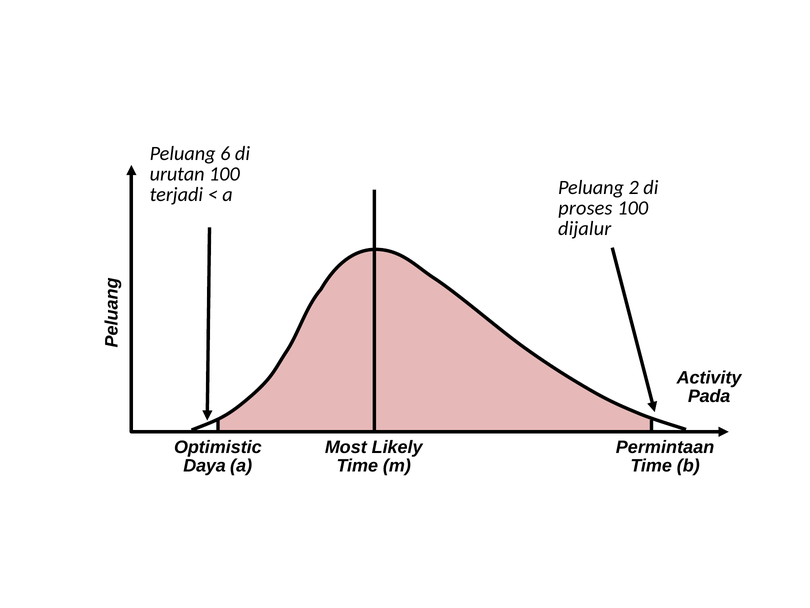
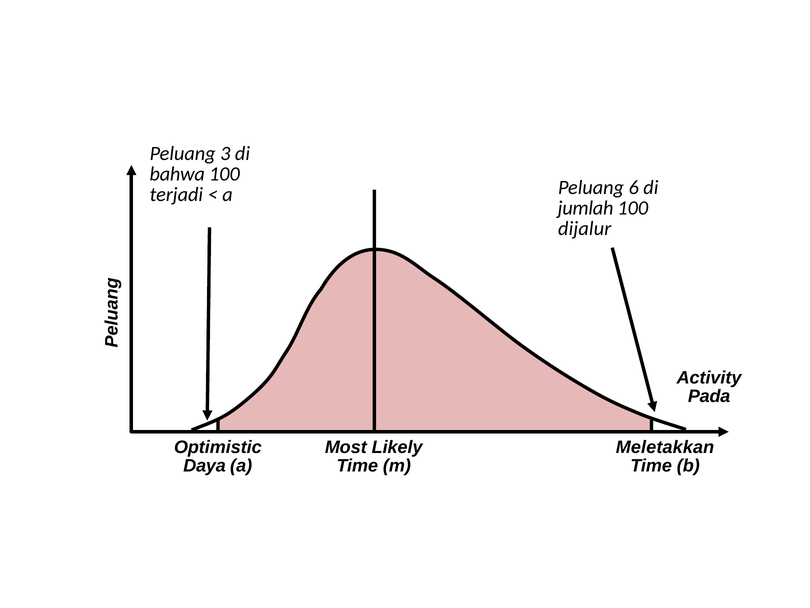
6: 6 -> 3
urutan: urutan -> bahwa
2: 2 -> 6
proses: proses -> jumlah
Permintaan: Permintaan -> Meletakkan
